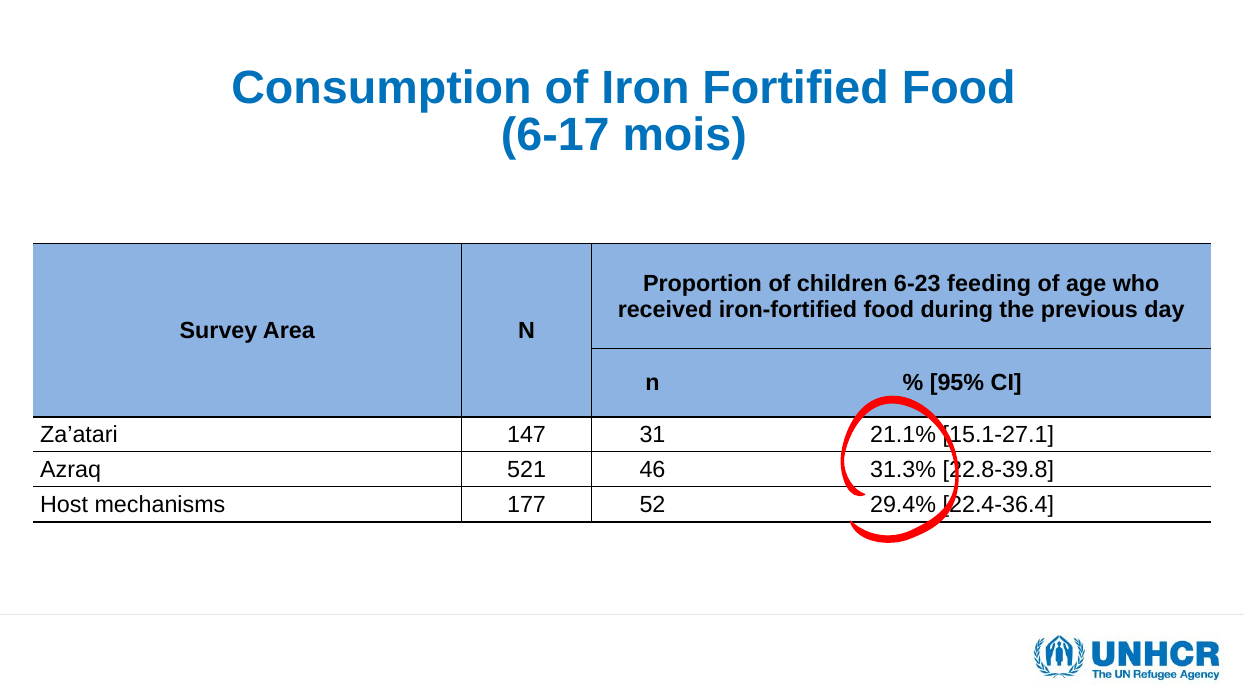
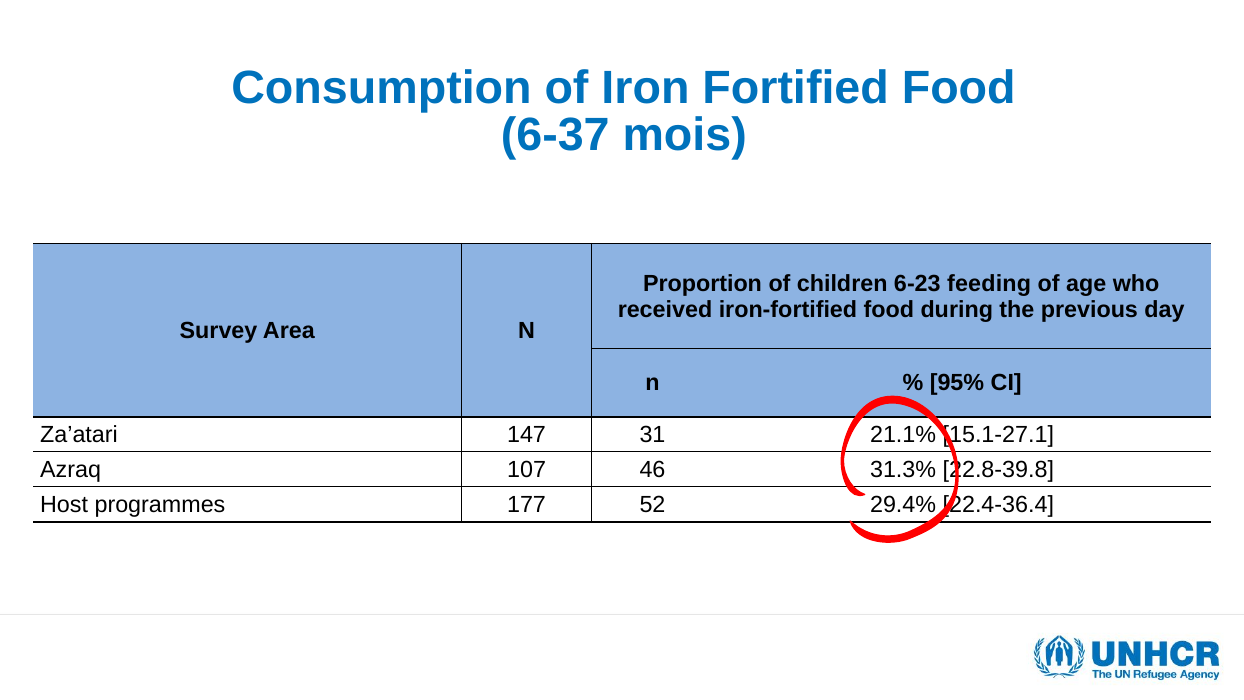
6-17: 6-17 -> 6-37
521: 521 -> 107
mechanisms: mechanisms -> programmes
